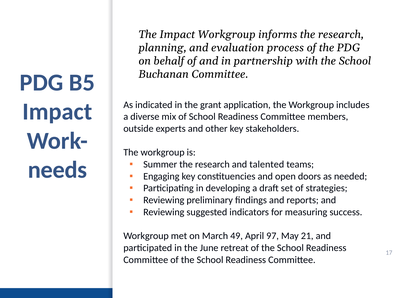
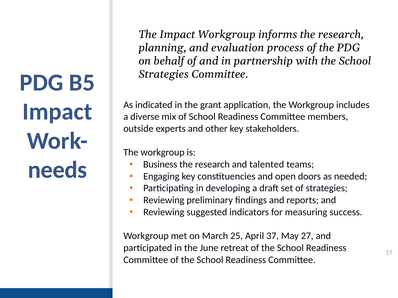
Buchanan at (164, 74): Buchanan -> Strategies
Summer: Summer -> Business
49: 49 -> 25
97: 97 -> 37
21: 21 -> 27
